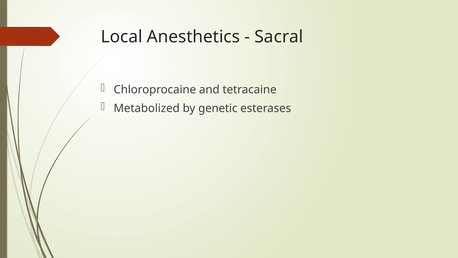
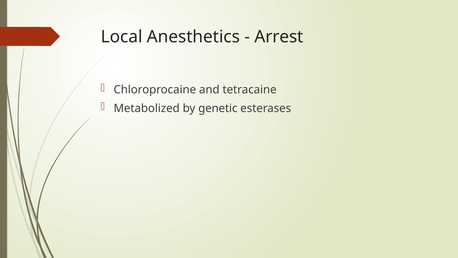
Sacral: Sacral -> Arrest
